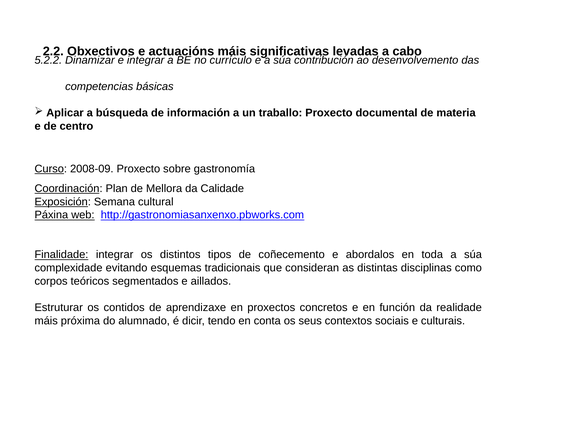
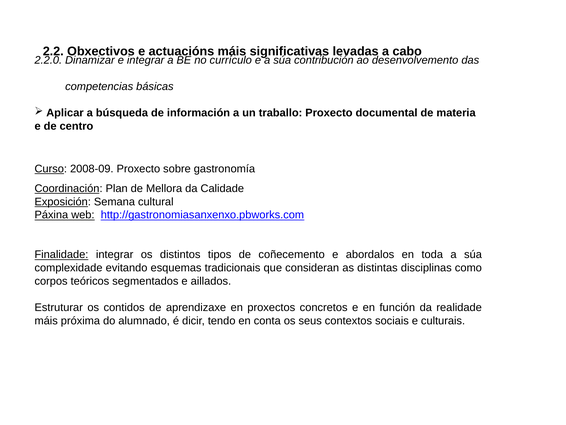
5.2.2: 5.2.2 -> 2.2.0
